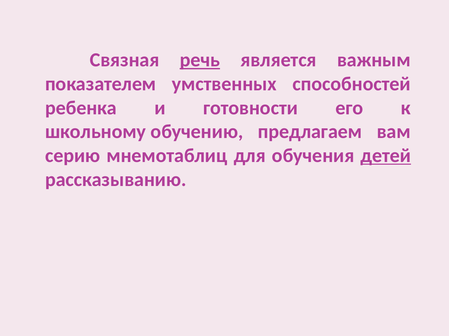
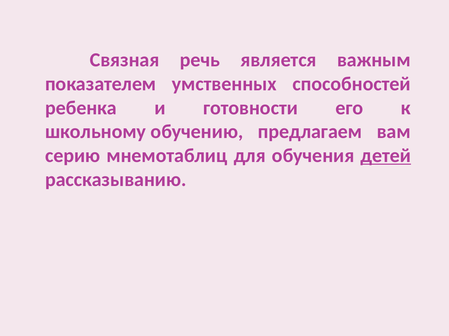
речь underline: present -> none
